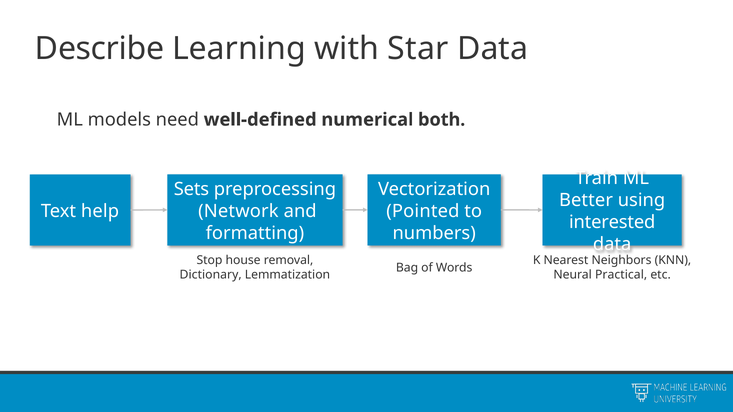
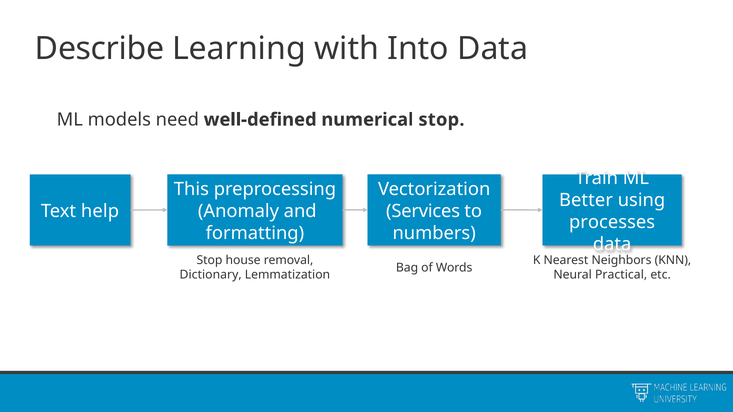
Star: Star -> Into
numerical both: both -> stop
Sets: Sets -> This
Network: Network -> Anomaly
Pointed: Pointed -> Services
interested: interested -> processes
